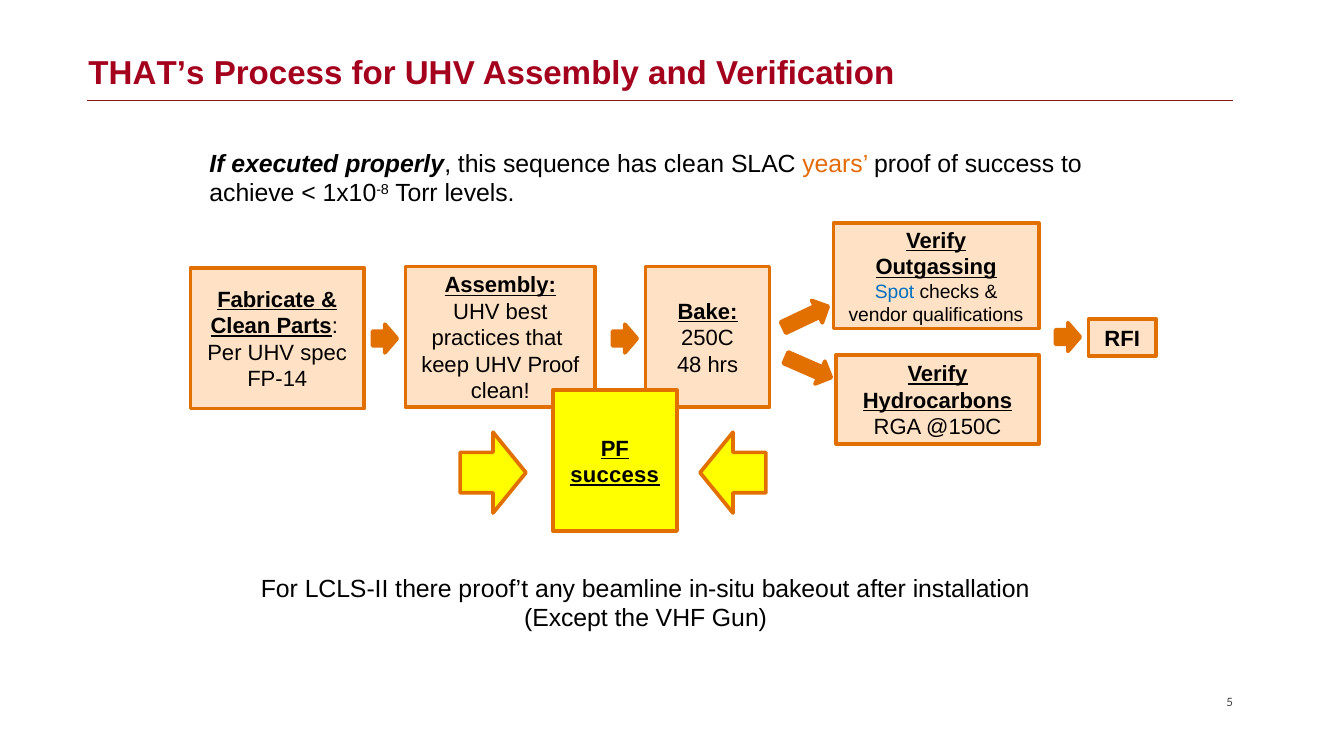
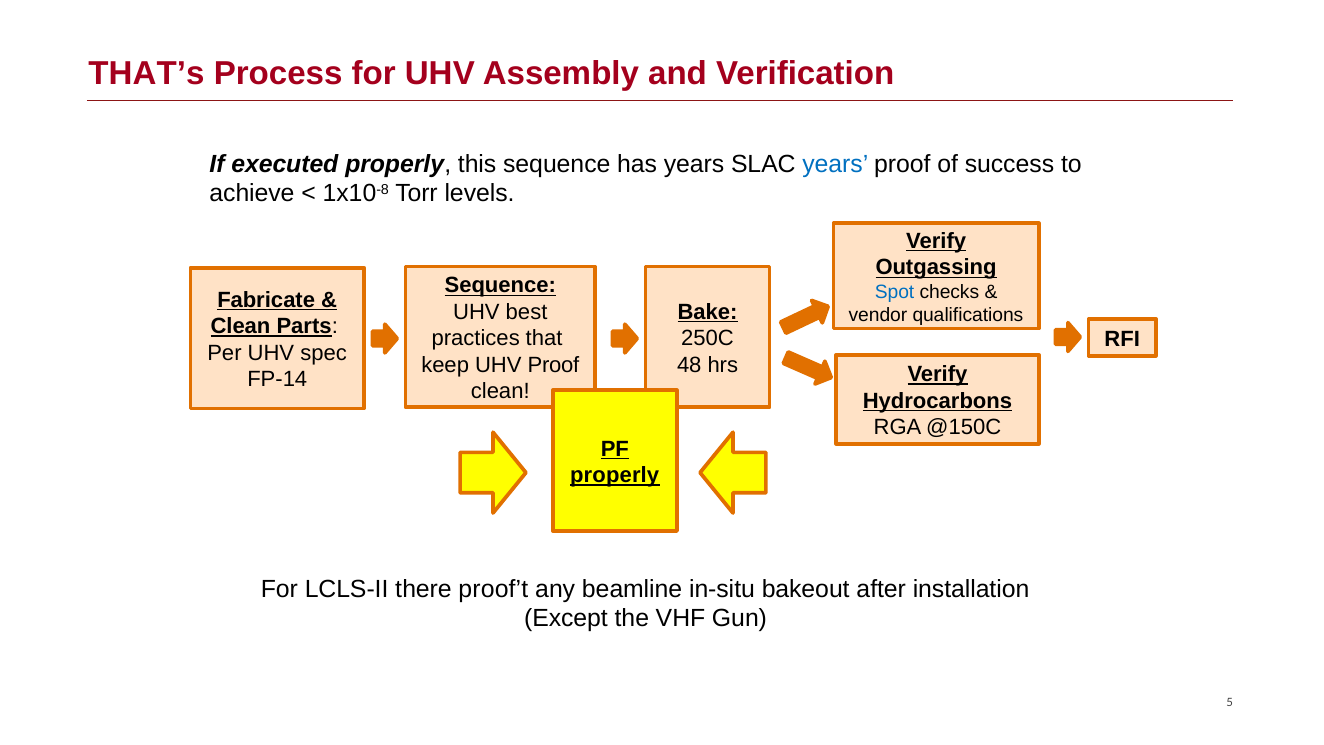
has clean: clean -> years
years at (835, 164) colour: orange -> blue
Assembly at (500, 285): Assembly -> Sequence
success at (615, 475): success -> properly
